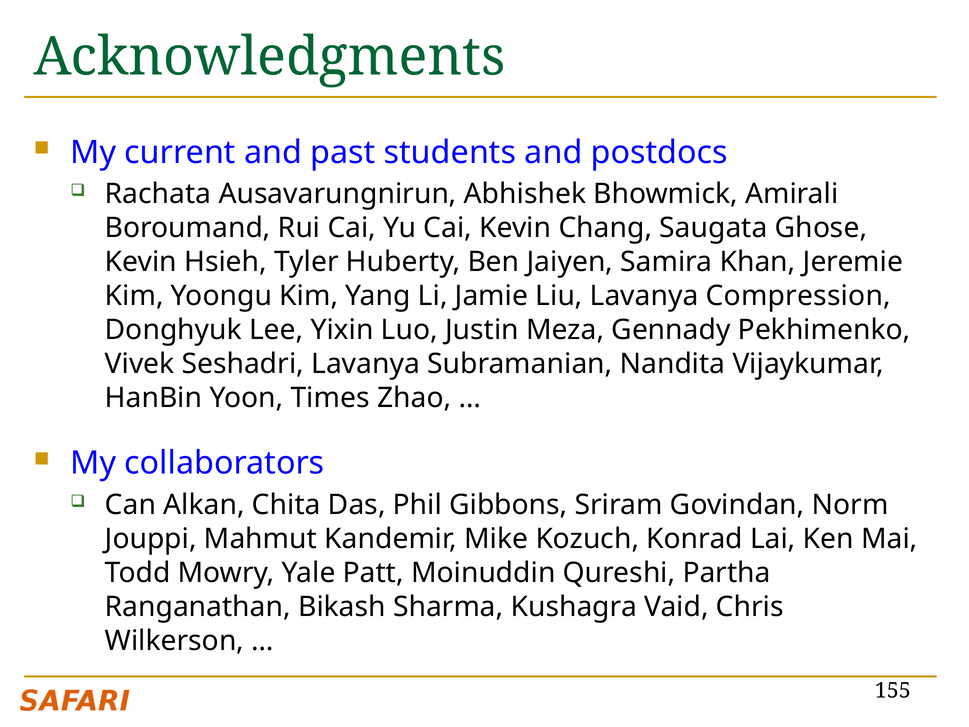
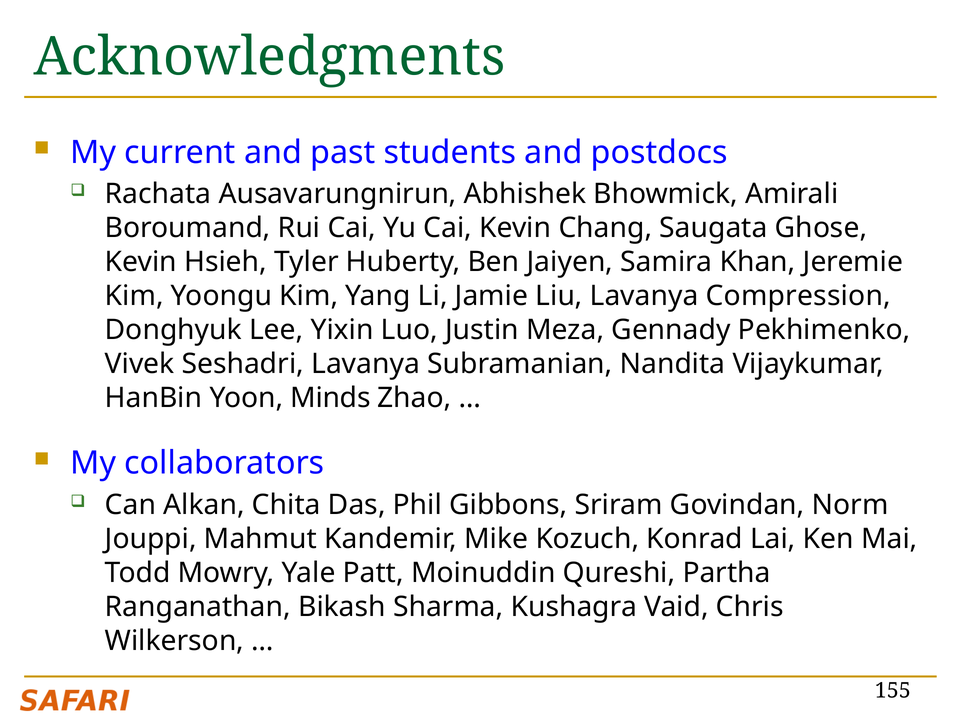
Times: Times -> Minds
